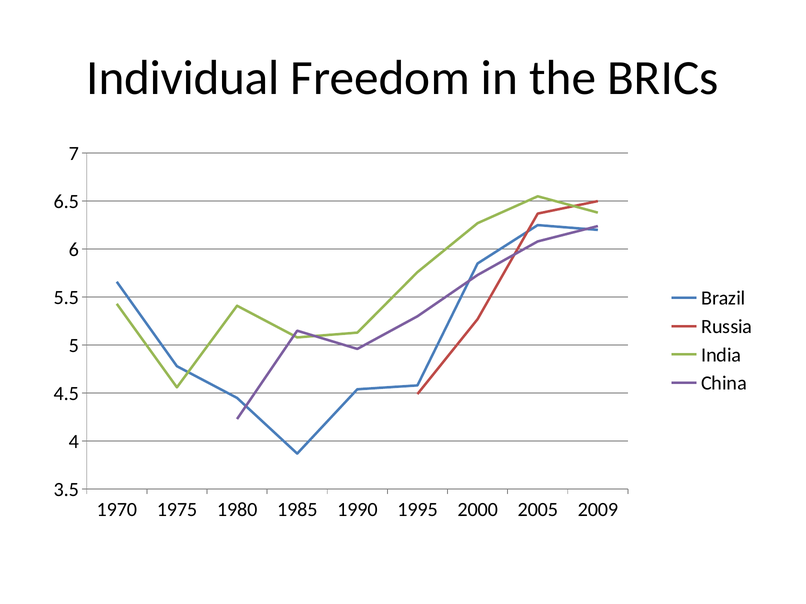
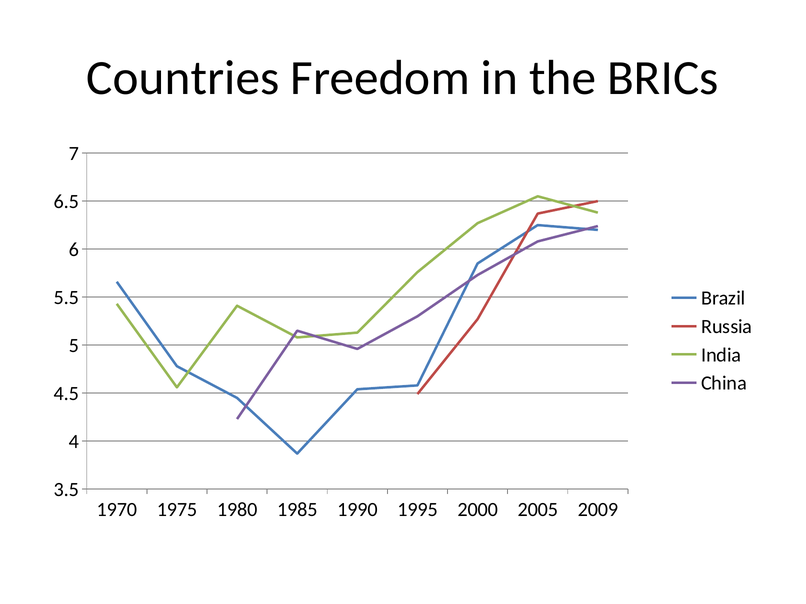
Individual: Individual -> Countries
